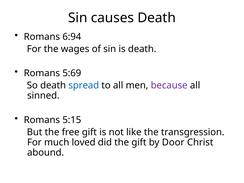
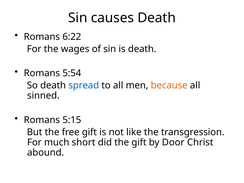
6:94: 6:94 -> 6:22
5:69: 5:69 -> 5:54
because colour: purple -> orange
loved: loved -> short
